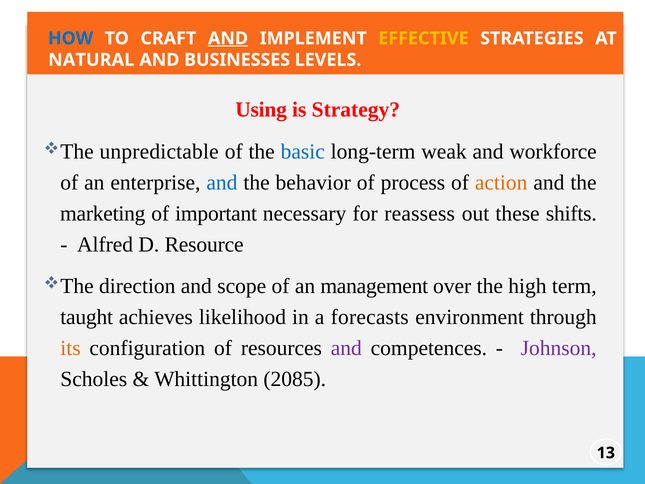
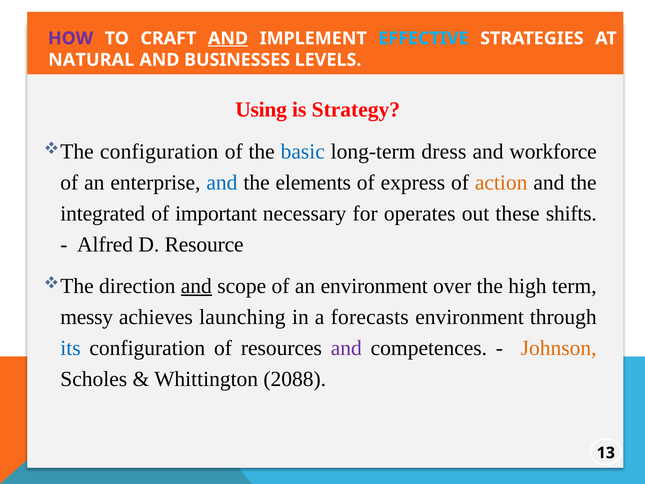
HOW colour: blue -> purple
EFFECTIVE colour: yellow -> light blue
unpredictable at (159, 151): unpredictable -> configuration
weak: weak -> dress
behavior: behavior -> elements
process: process -> express
marketing: marketing -> integrated
reassess: reassess -> operates
and at (196, 286) underline: none -> present
an management: management -> environment
taught: taught -> messy
likelihood: likelihood -> launching
its colour: orange -> blue
Johnson colour: purple -> orange
2085: 2085 -> 2088
